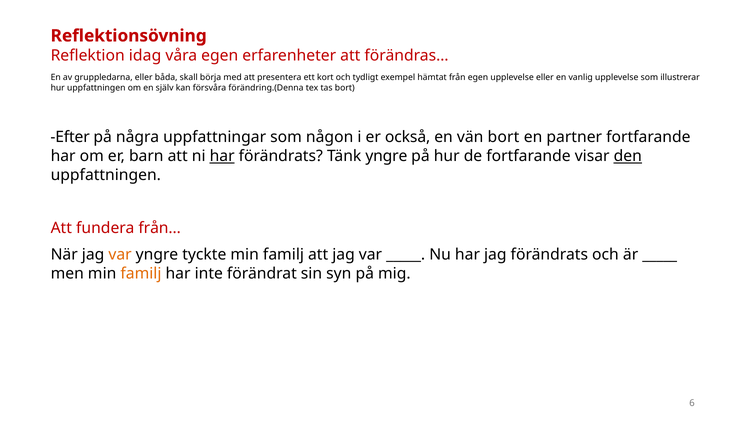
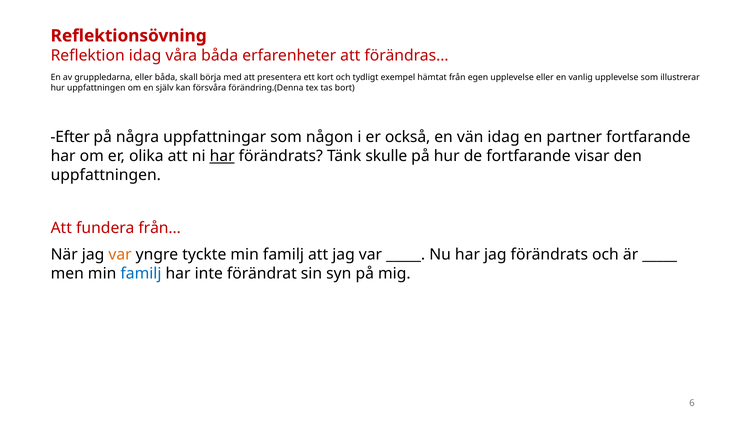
våra egen: egen -> båda
vän bort: bort -> idag
barn: barn -> olika
Tänk yngre: yngre -> skulle
den underline: present -> none
familj at (141, 274) colour: orange -> blue
